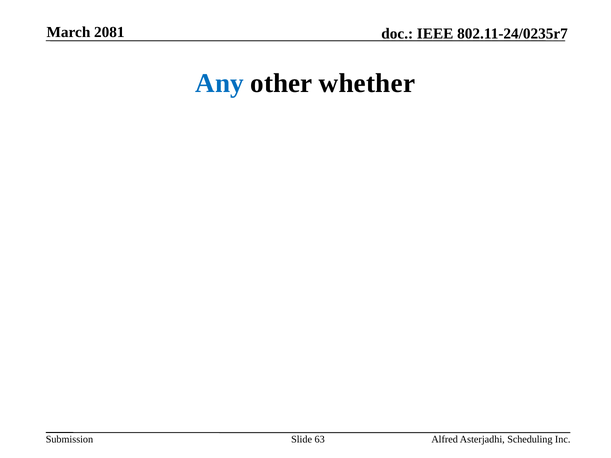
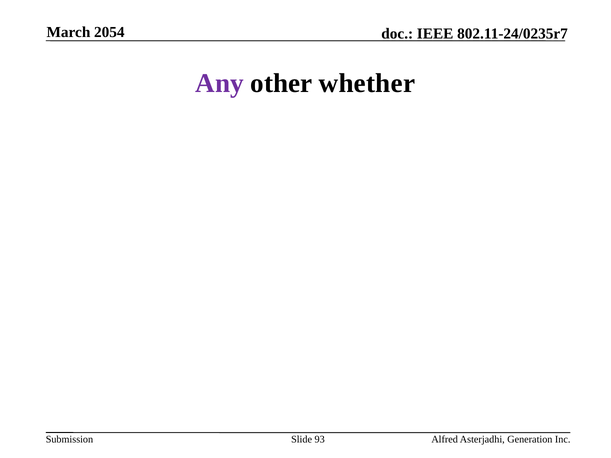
2081: 2081 -> 2054
Any colour: blue -> purple
63: 63 -> 93
Scheduling: Scheduling -> Generation
